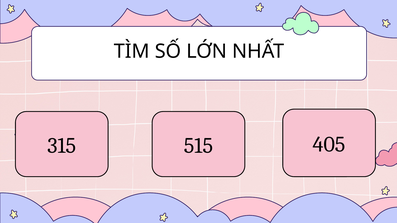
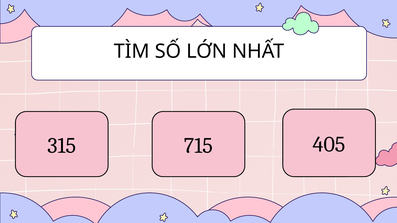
515: 515 -> 715
